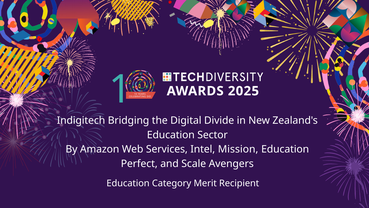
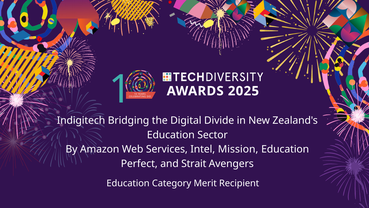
Scale: Scale -> Strait
